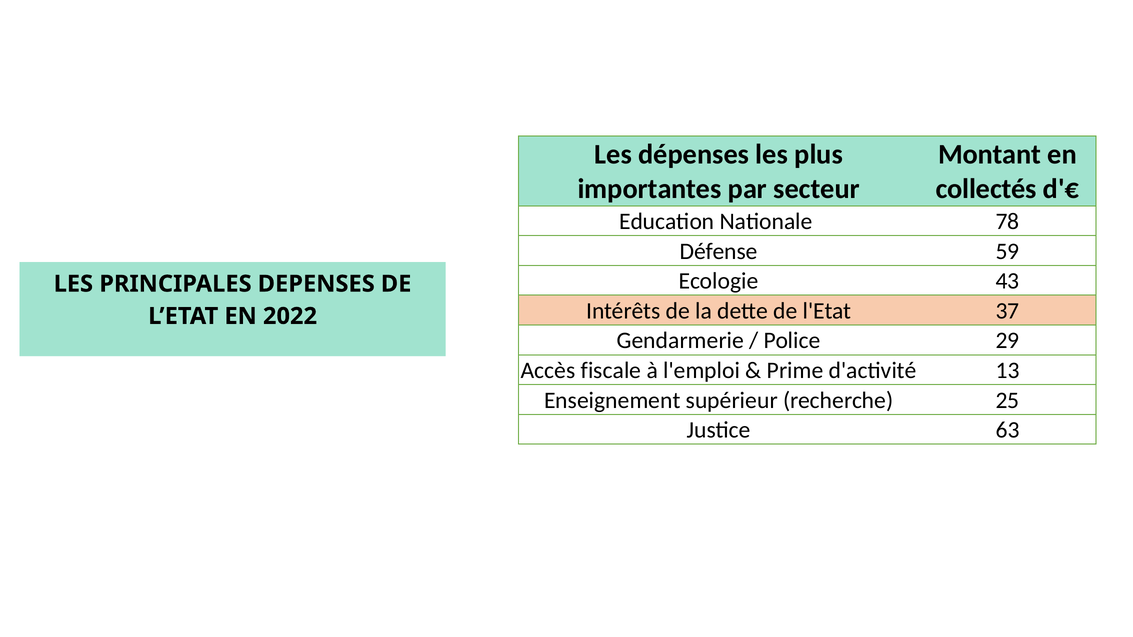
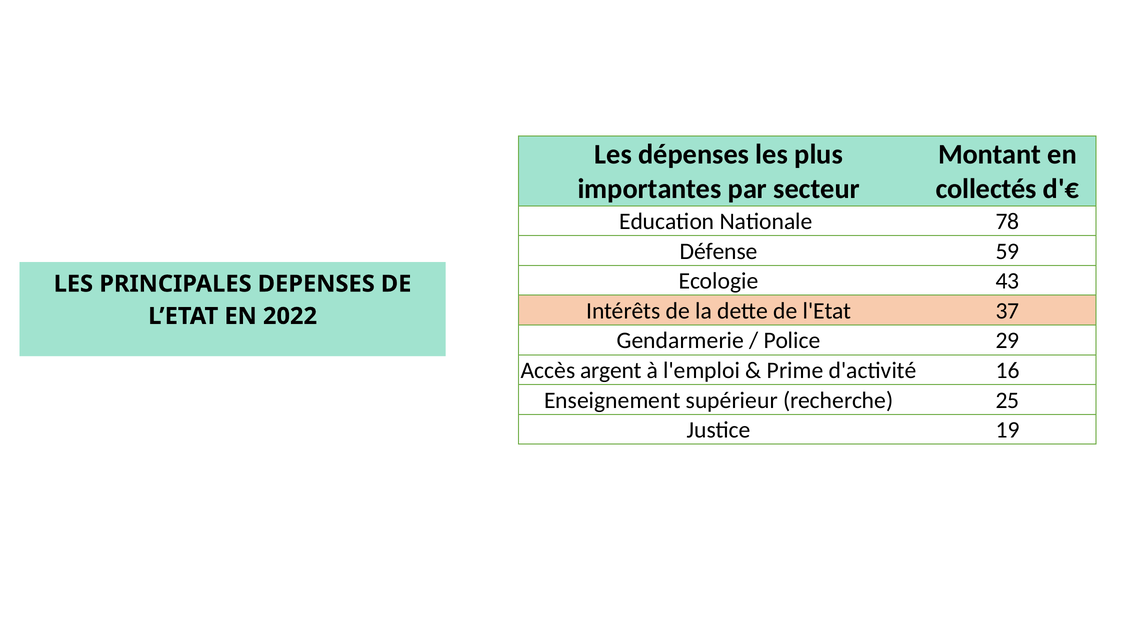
fiscale: fiscale -> argent
13: 13 -> 16
63: 63 -> 19
